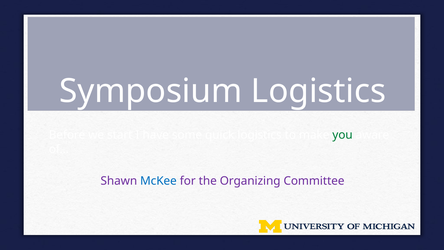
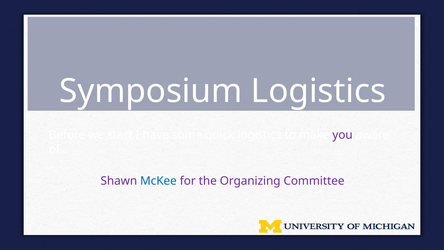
you colour: green -> purple
